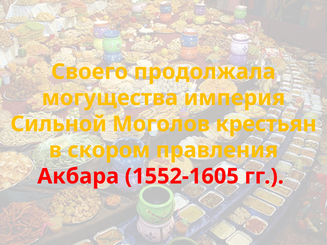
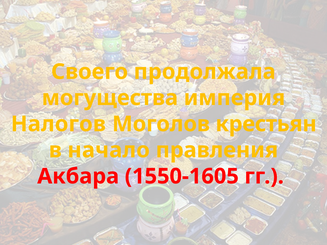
Сильной: Сильной -> Налогов
скором: скором -> начало
1552-1605: 1552-1605 -> 1550-1605
